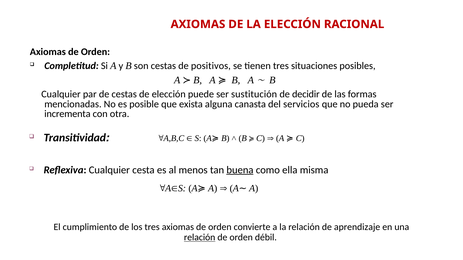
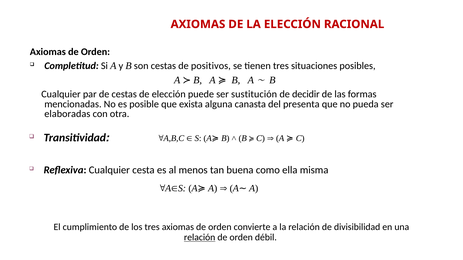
servicios: servicios -> presenta
incrementa: incrementa -> elaboradas
buena underline: present -> none
aprendizaje: aprendizaje -> divisibilidad
